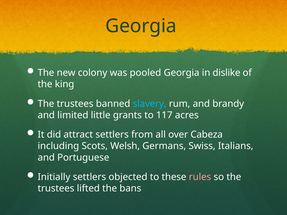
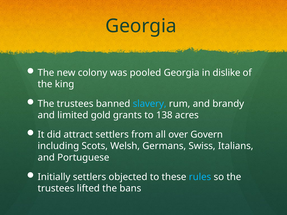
little: little -> gold
117: 117 -> 138
Cabeza: Cabeza -> Govern
rules colour: pink -> light blue
